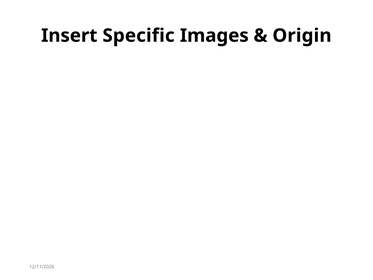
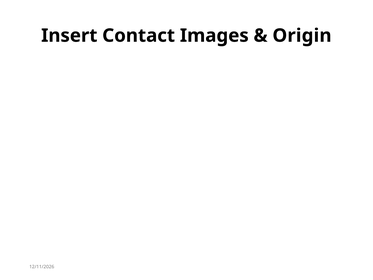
Specific: Specific -> Contact
